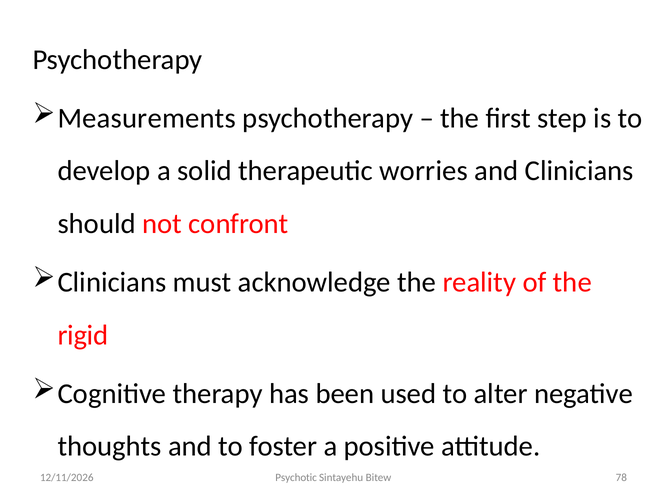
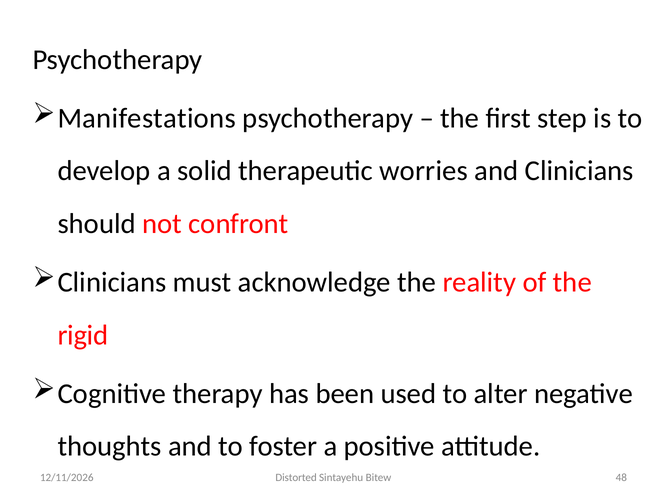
Measurements: Measurements -> Manifestations
Psychotic: Psychotic -> Distorted
78: 78 -> 48
